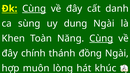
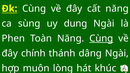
Cùng at (34, 9) underline: present -> none
cất danh: danh -> năng
Khen: Khen -> Phen
đồng: đồng -> dâng
